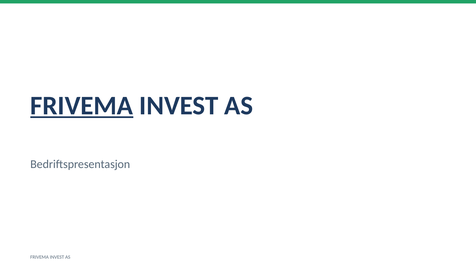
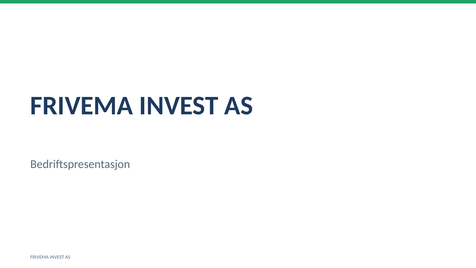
FRIVEMA at (82, 106) underline: present -> none
